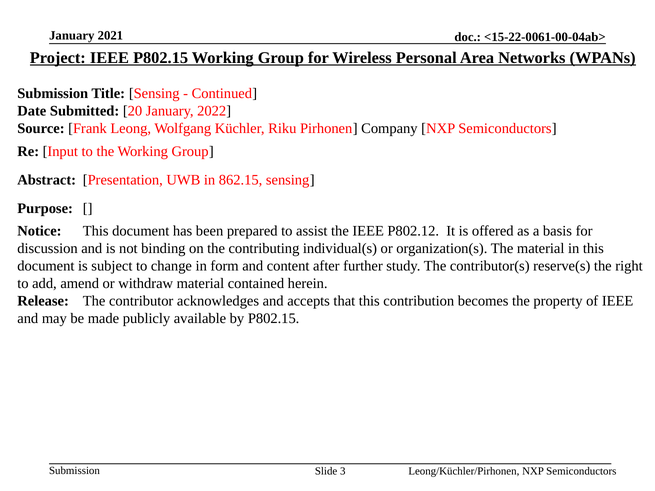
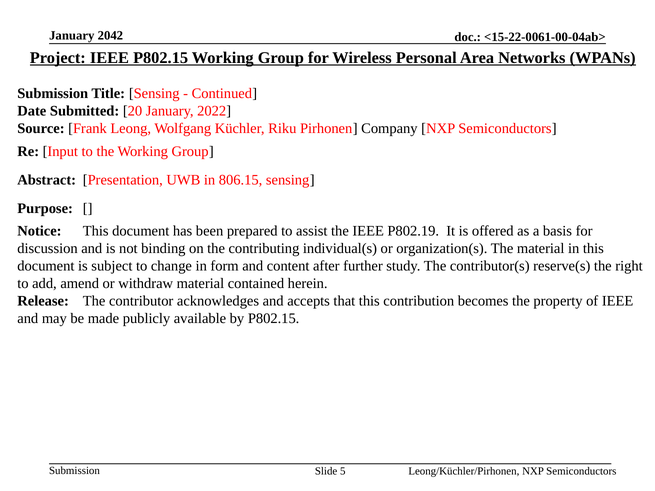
2021: 2021 -> 2042
862.15: 862.15 -> 806.15
P802.12: P802.12 -> P802.19
3: 3 -> 5
